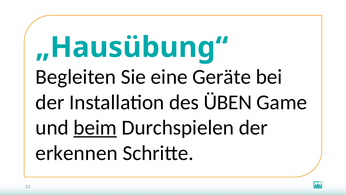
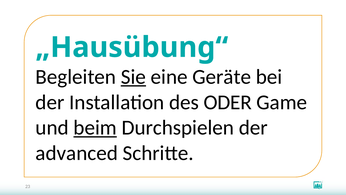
Sie underline: none -> present
ÜBEN: ÜBEN -> ODER
erkennen: erkennen -> advanced
